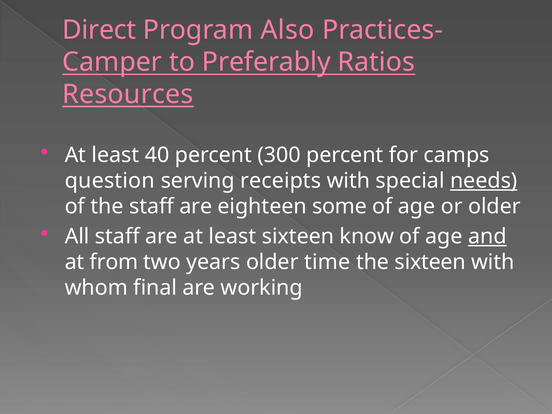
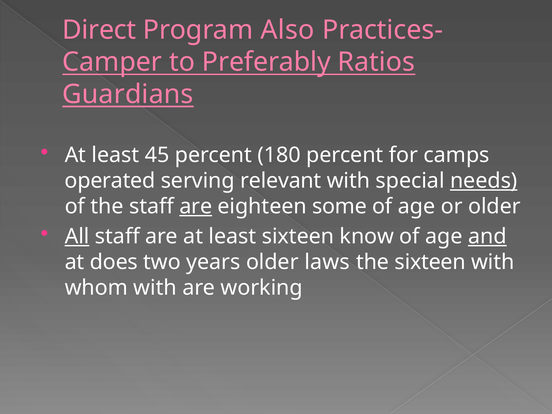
Resources: Resources -> Guardians
40: 40 -> 45
300: 300 -> 180
question: question -> operated
receipts: receipts -> relevant
are at (196, 206) underline: none -> present
All underline: none -> present
from: from -> does
time: time -> laws
whom final: final -> with
